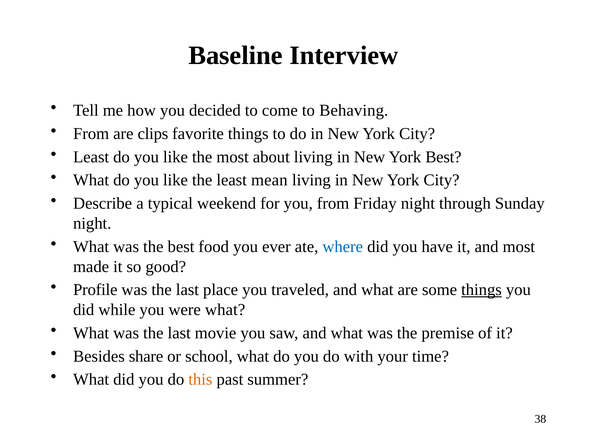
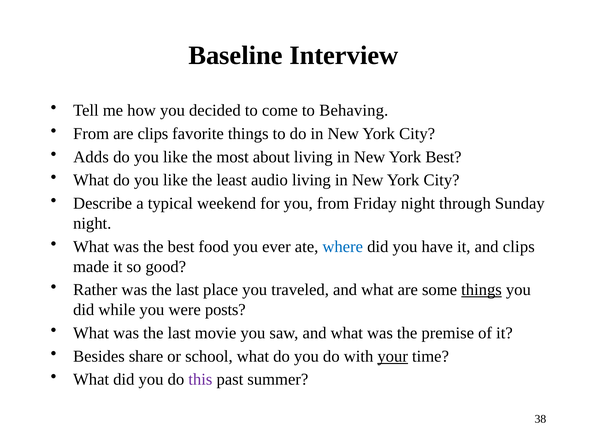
Least at (91, 157): Least -> Adds
mean: mean -> audio
and most: most -> clips
Profile: Profile -> Rather
were what: what -> posts
your underline: none -> present
this colour: orange -> purple
